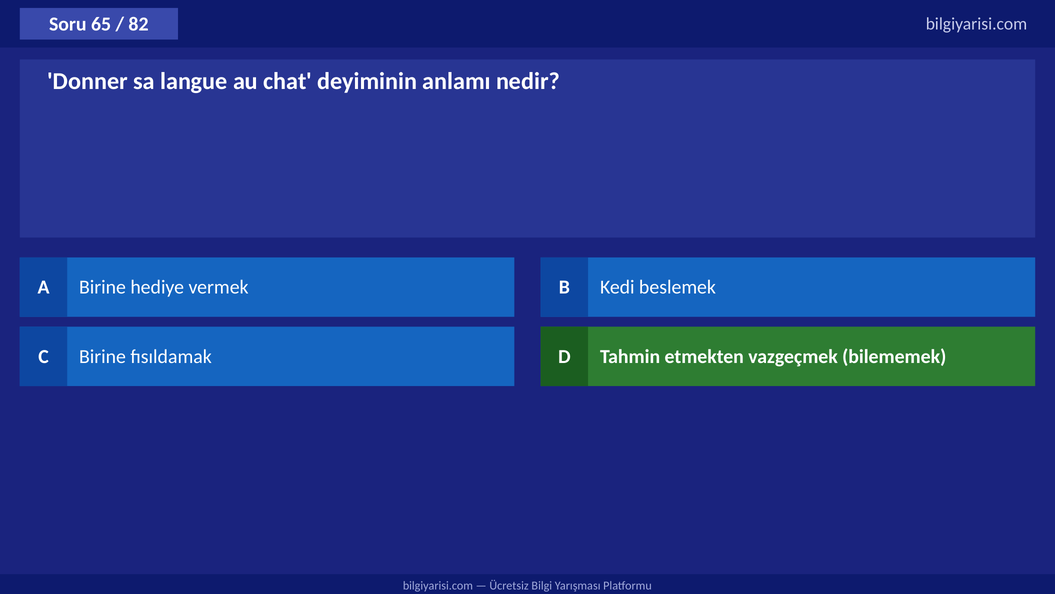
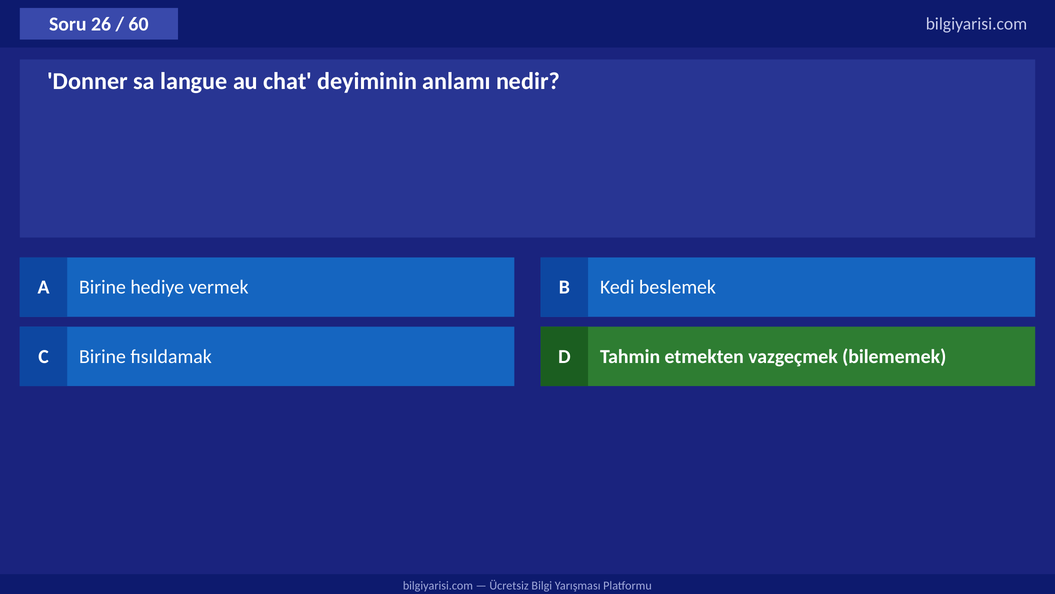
65: 65 -> 26
82: 82 -> 60
